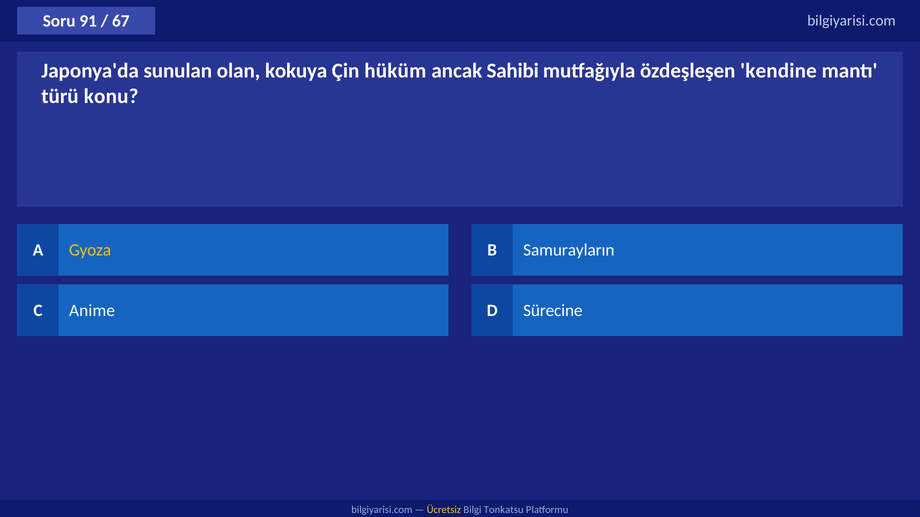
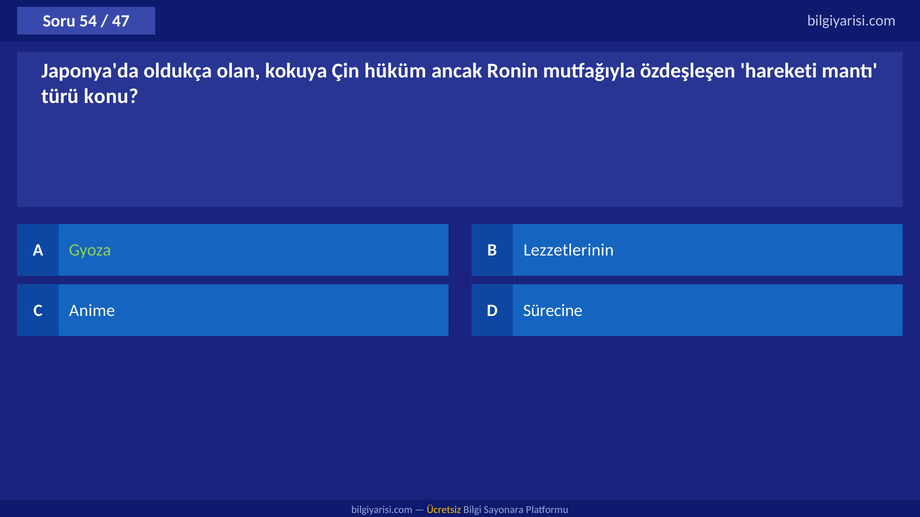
91: 91 -> 54
67: 67 -> 47
sunulan: sunulan -> oldukça
Sahibi: Sahibi -> Ronin
kendine: kendine -> hareketi
Gyoza colour: yellow -> light green
Samurayların: Samurayların -> Lezzetlerinin
Tonkatsu: Tonkatsu -> Sayonara
